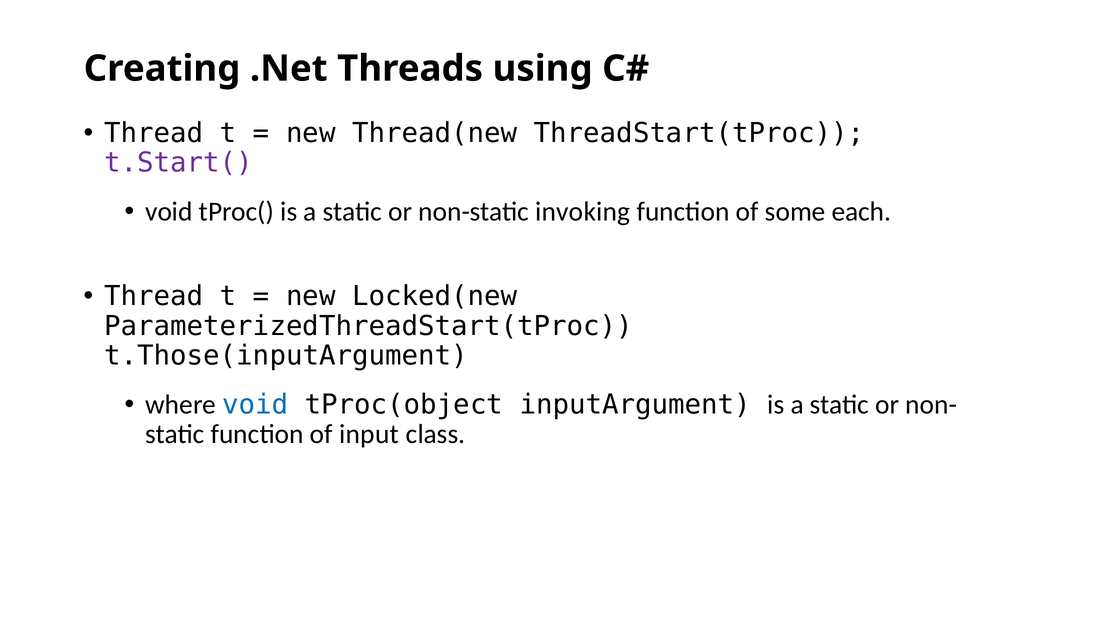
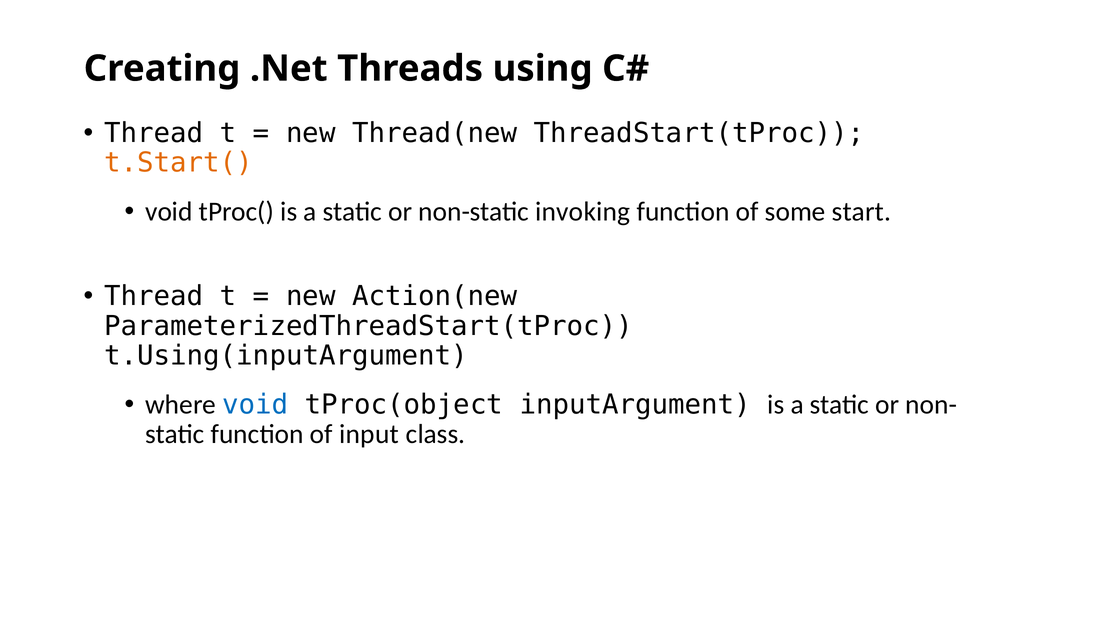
t.Start( colour: purple -> orange
each: each -> start
Locked(new: Locked(new -> Action(new
t.Those(inputArgument: t.Those(inputArgument -> t.Using(inputArgument
